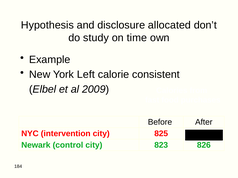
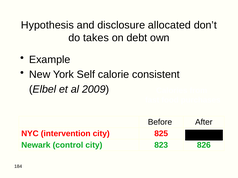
study: study -> takes
time: time -> debt
Left: Left -> Self
